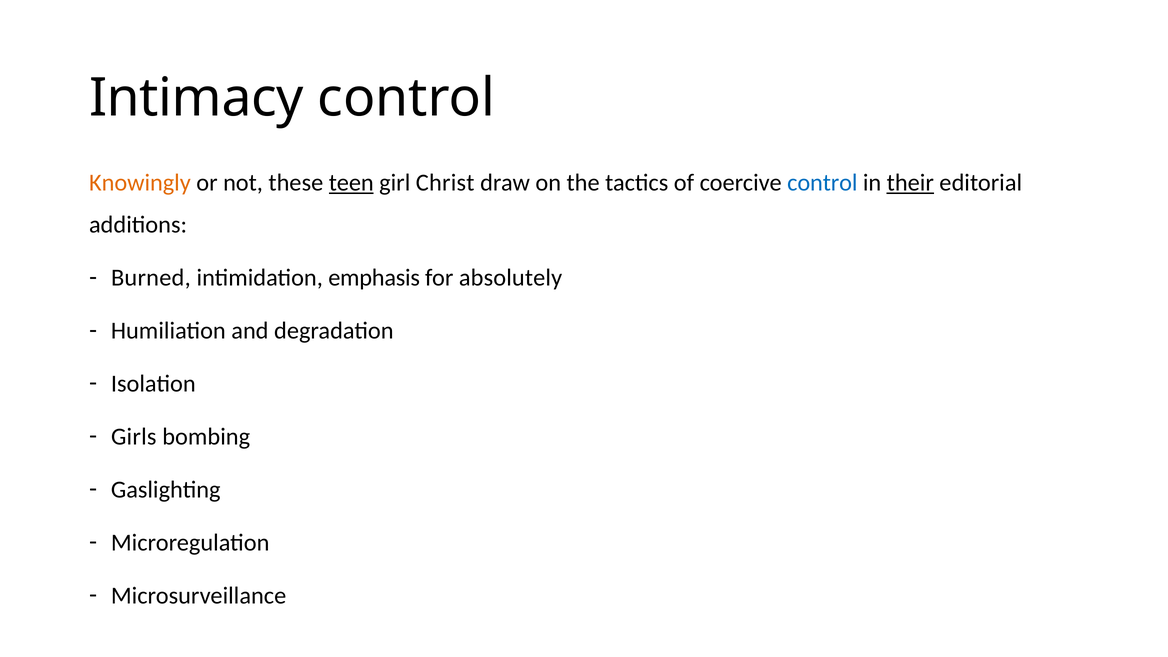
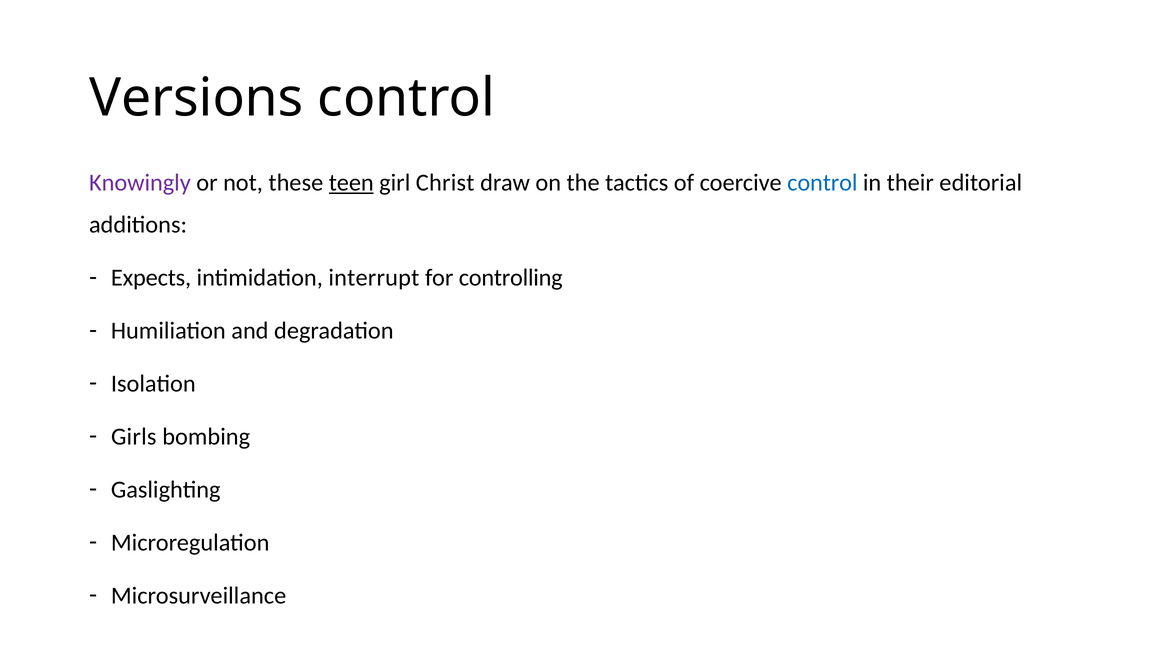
Intimacy: Intimacy -> Versions
Knowingly colour: orange -> purple
their underline: present -> none
Burned: Burned -> Expects
emphasis: emphasis -> interrupt
absolutely: absolutely -> controlling
